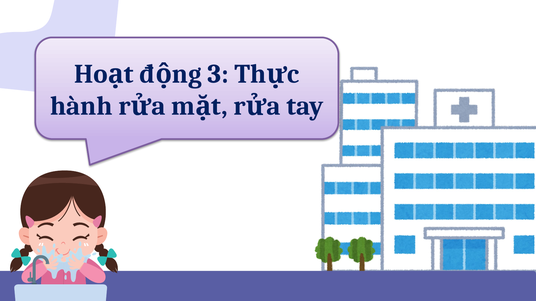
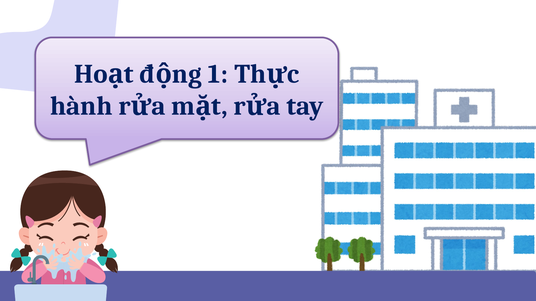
3: 3 -> 1
